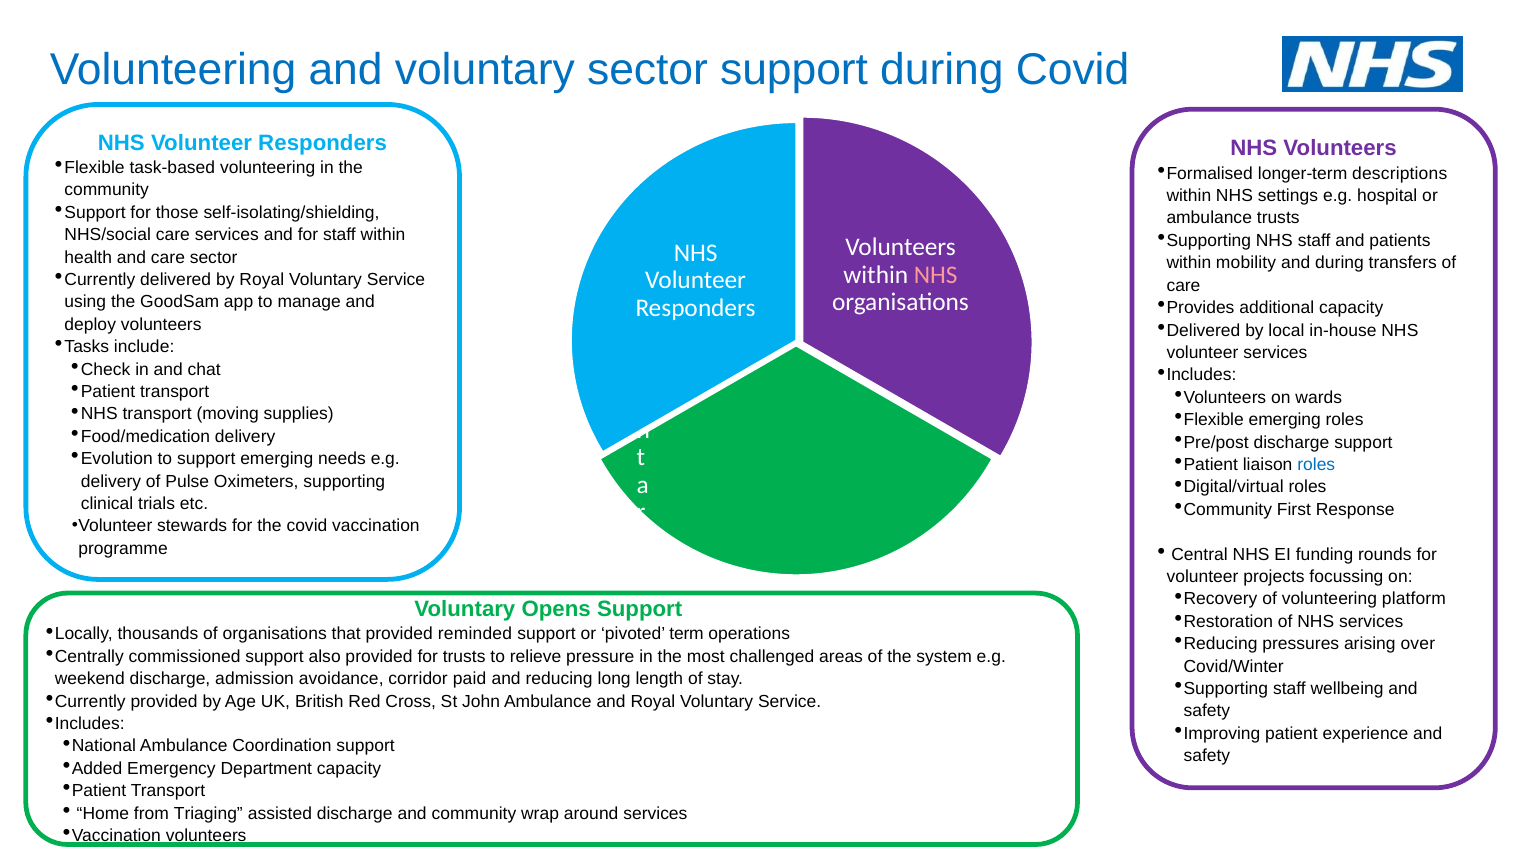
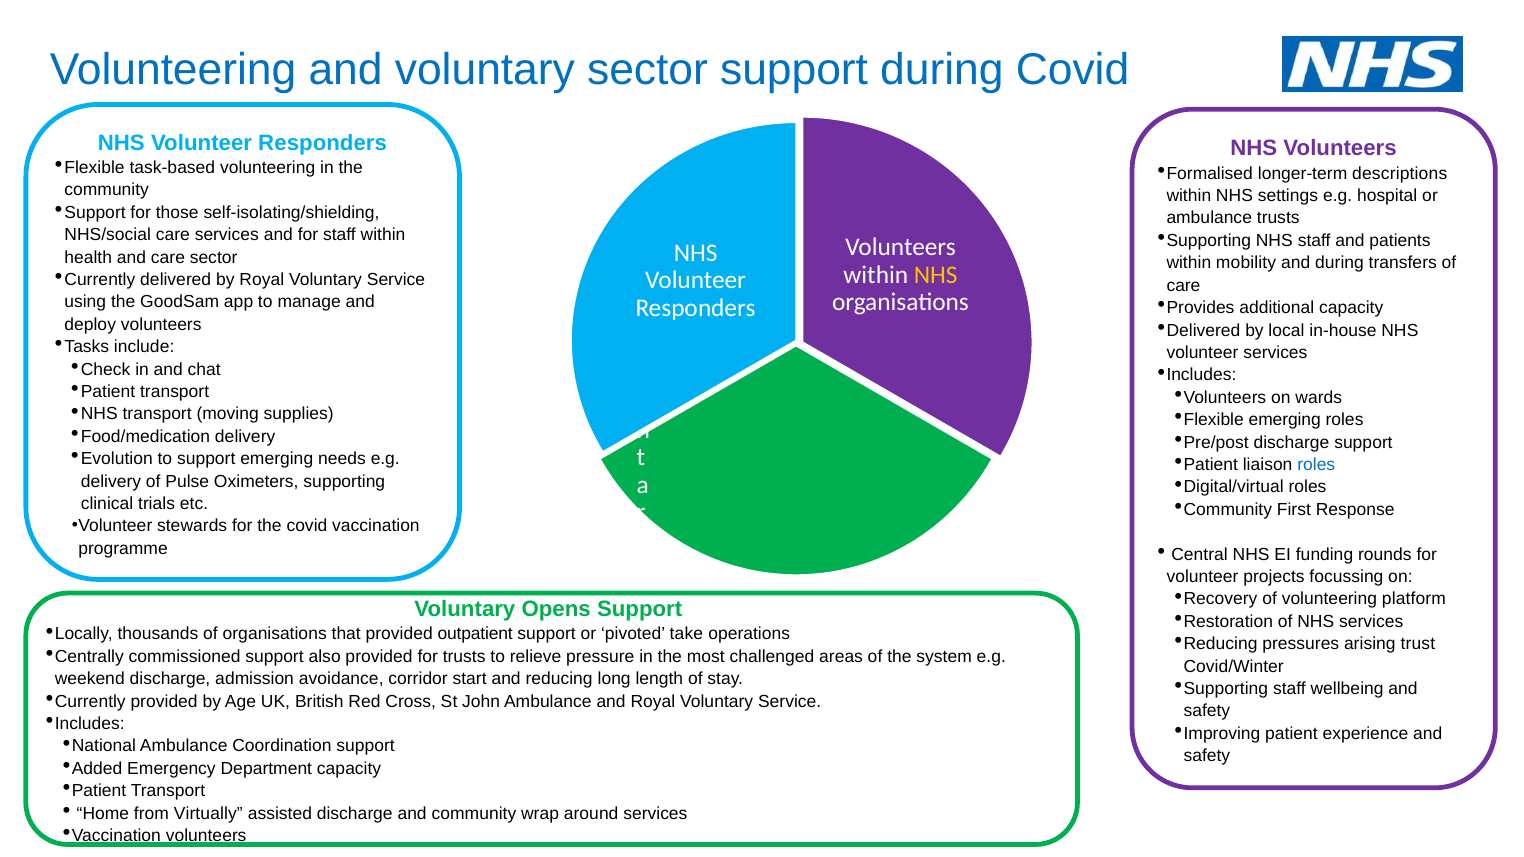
NHS at (936, 275) colour: pink -> yellow
reminded: reminded -> outpatient
term: term -> take
over: over -> trust
paid: paid -> start
Triaging: Triaging -> Virtually
